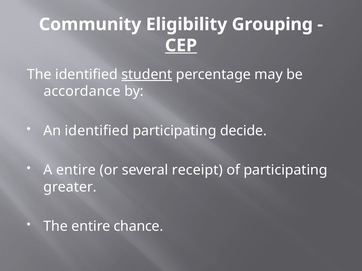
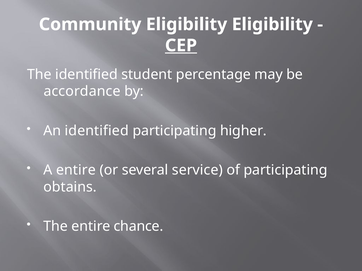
Eligibility Grouping: Grouping -> Eligibility
student underline: present -> none
decide: decide -> higher
receipt: receipt -> service
greater: greater -> obtains
